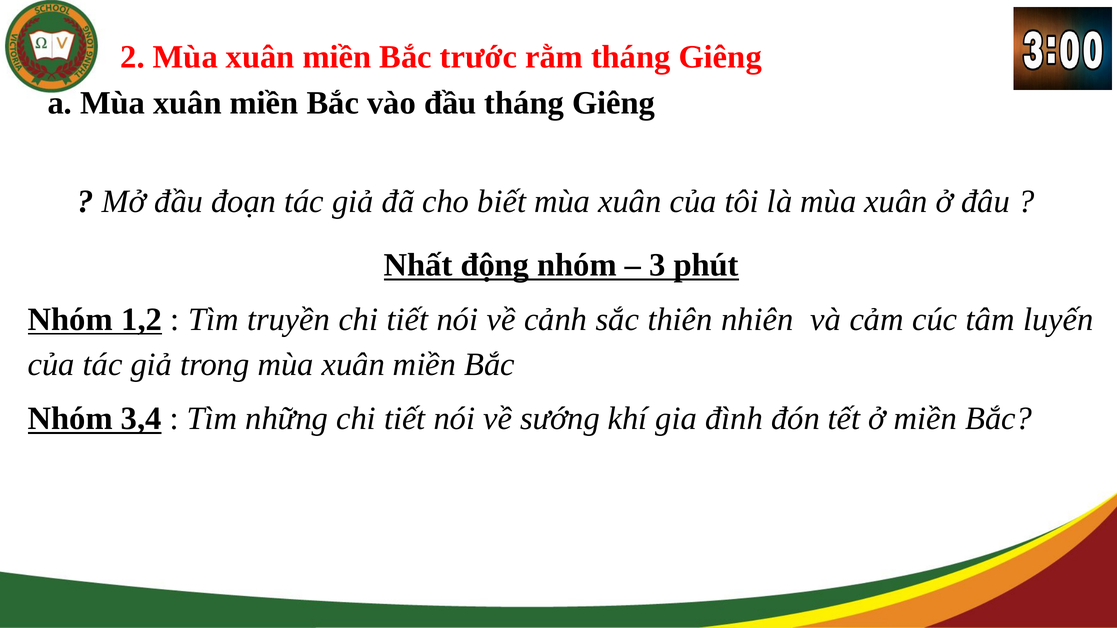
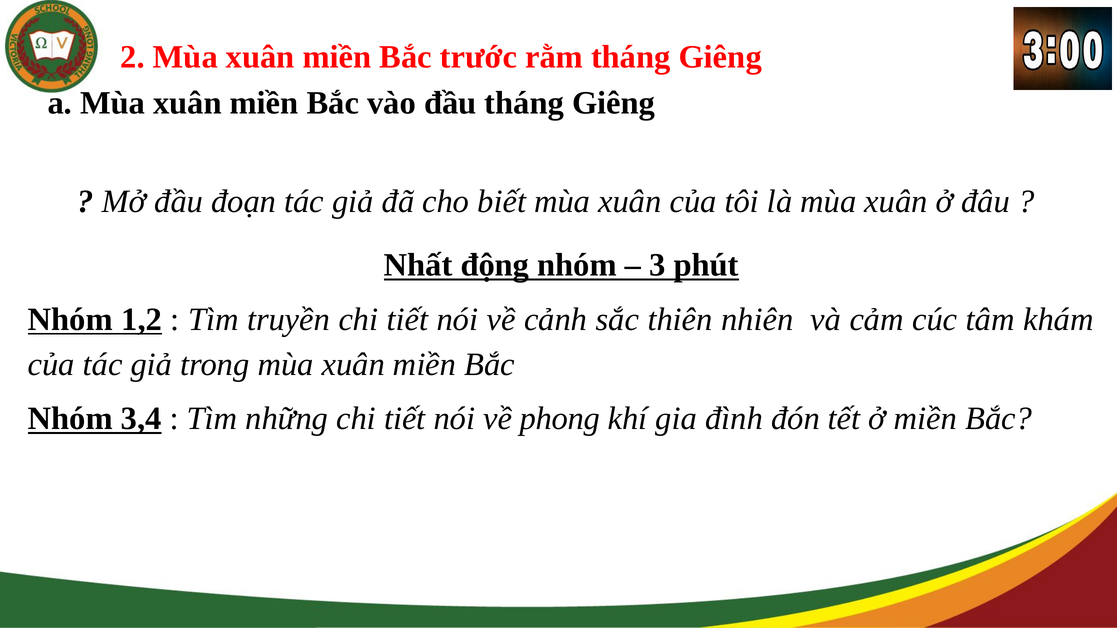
luyến: luyến -> khám
sướng: sướng -> phong
